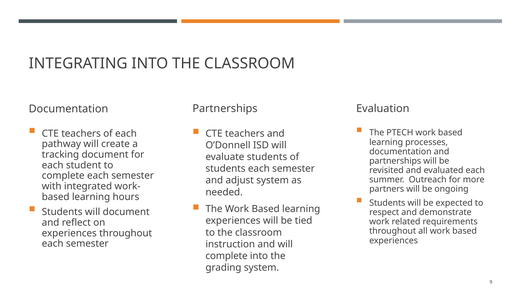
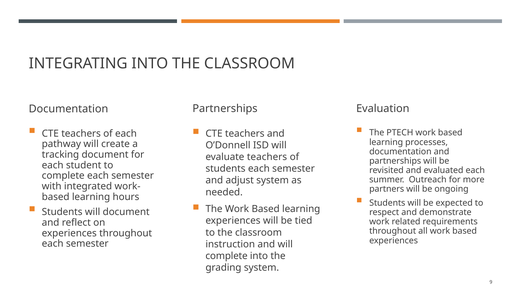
evaluate students: students -> teachers
